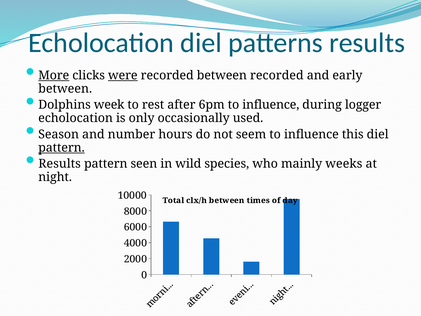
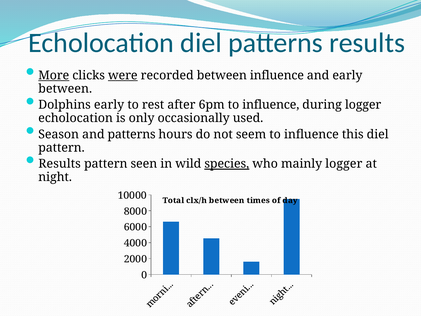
between recorded: recorded -> influence
Dolphins week: week -> early
and number: number -> patterns
pattern at (62, 148) underline: present -> none
species underline: none -> present
mainly weeks: weeks -> logger
